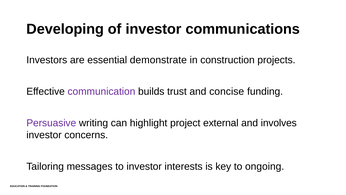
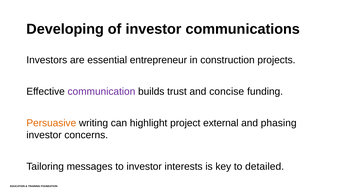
demonstrate: demonstrate -> entrepreneur
Persuasive colour: purple -> orange
involves: involves -> phasing
ongoing: ongoing -> detailed
